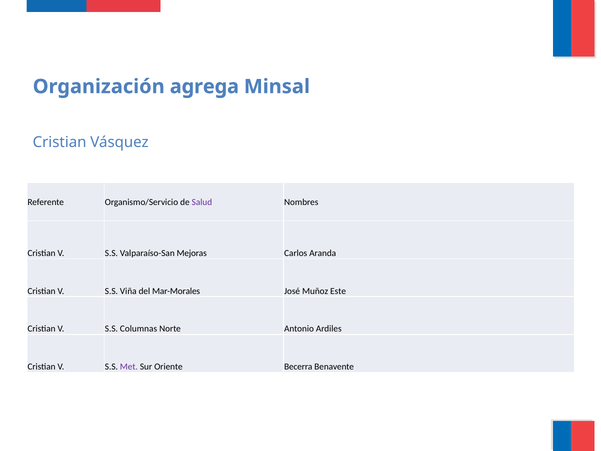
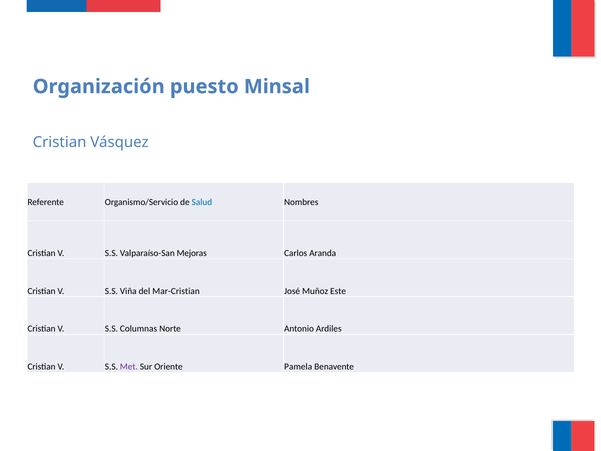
agrega: agrega -> puesto
Salud colour: purple -> blue
Mar-Morales: Mar-Morales -> Mar-Cristian
Becerra: Becerra -> Pamela
